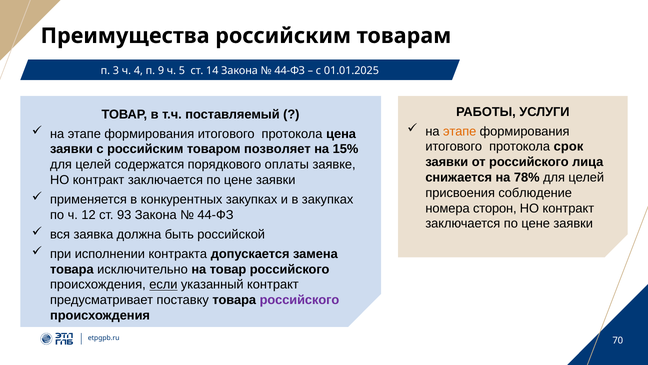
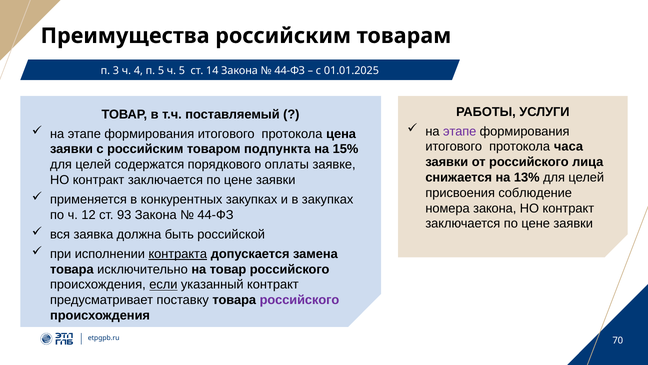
п 9: 9 -> 5
этапе at (460, 131) colour: orange -> purple
срок: срок -> часа
позволяет: позволяет -> подпункта
78%: 78% -> 13%
номера сторон: сторон -> закона
контракта underline: none -> present
